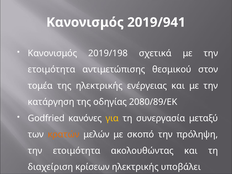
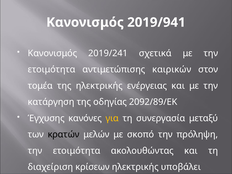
2019/198: 2019/198 -> 2019/241
θεσμικού: θεσμικού -> καιρικών
2080/89/ΕΚ: 2080/89/ΕΚ -> 2092/89/ΕΚ
Godfried: Godfried -> Έγχυσης
κρατών colour: orange -> black
